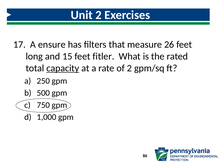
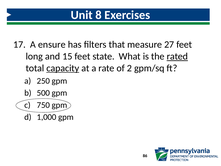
Unit 2: 2 -> 8
26: 26 -> 27
fitler: fitler -> state
rated underline: none -> present
